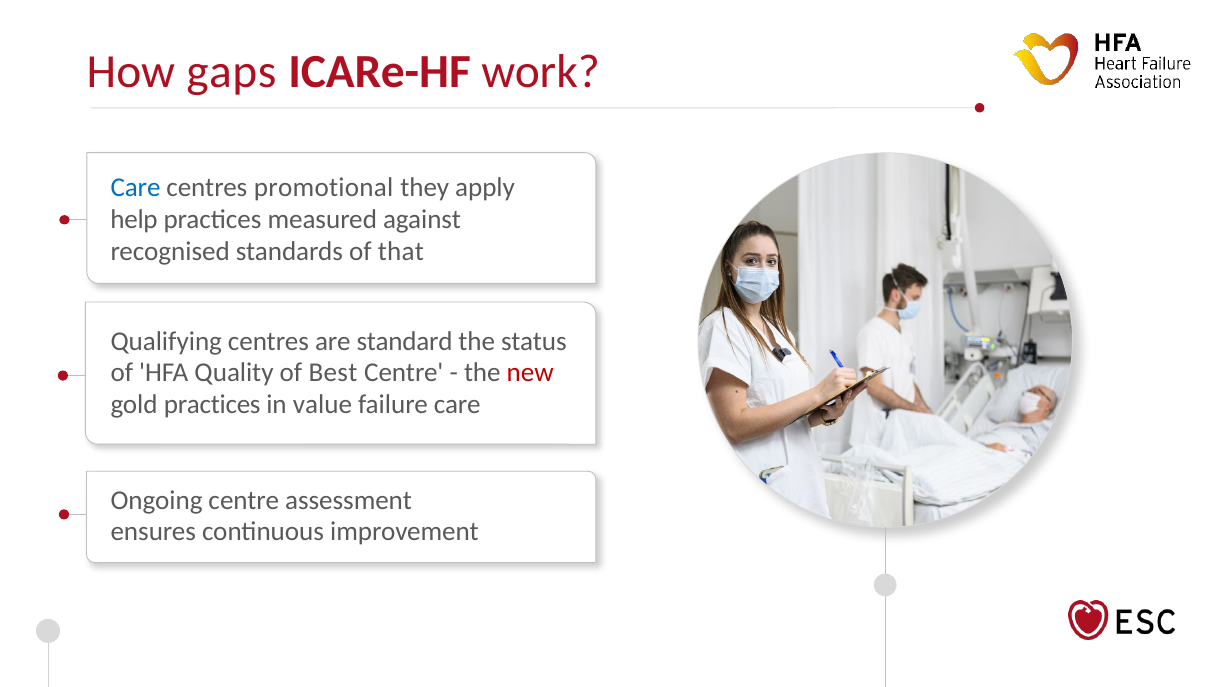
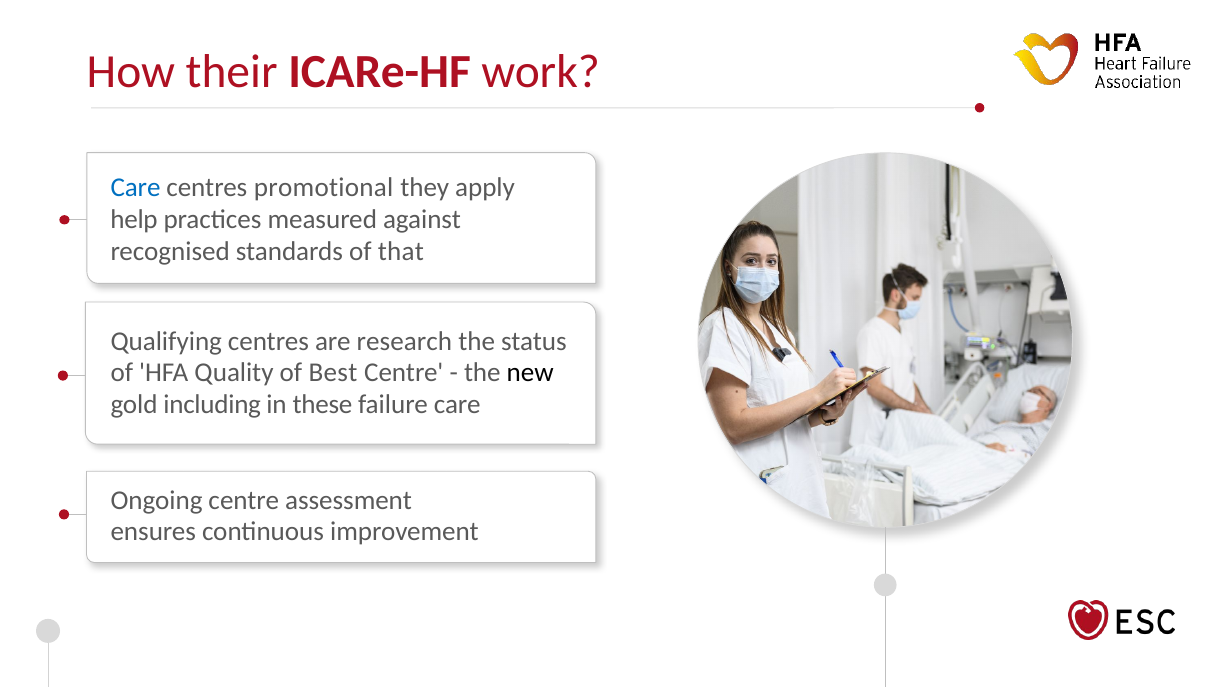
gaps: gaps -> their
standard: standard -> research
new colour: red -> black
gold practices: practices -> including
value: value -> these
